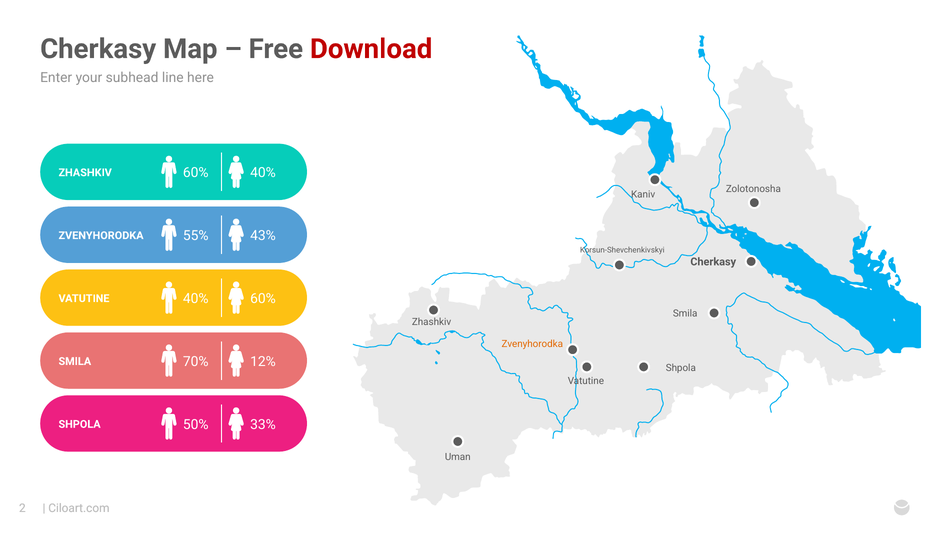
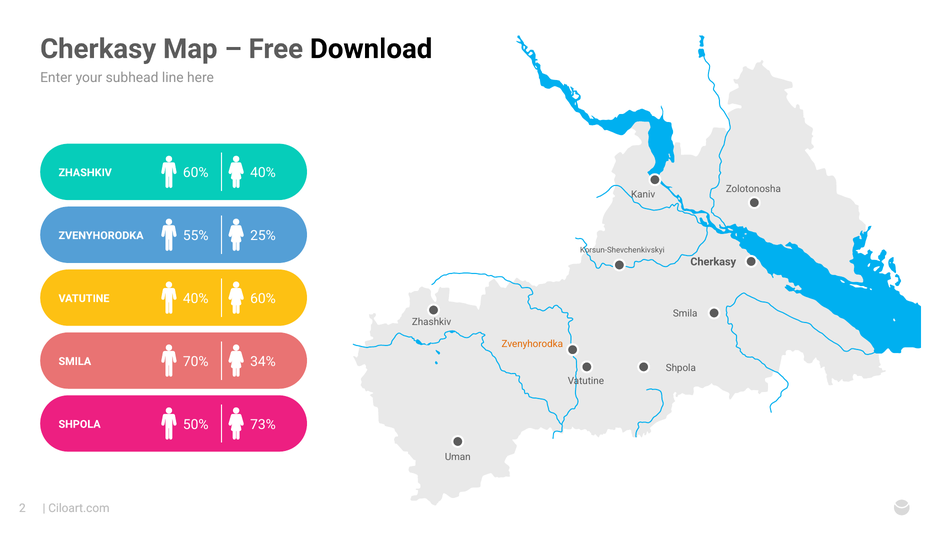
Download colour: red -> black
43%: 43% -> 25%
12%: 12% -> 34%
33%: 33% -> 73%
